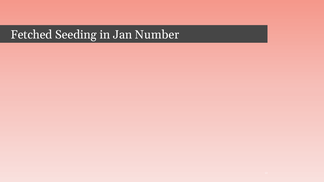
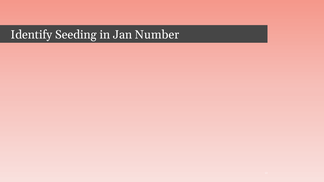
Fetched: Fetched -> Identify
